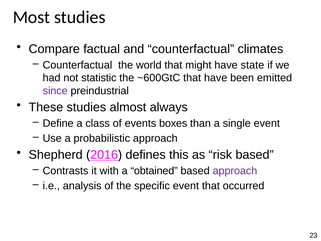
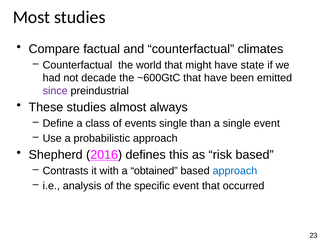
statistic: statistic -> decade
events boxes: boxes -> single
approach at (235, 171) colour: purple -> blue
